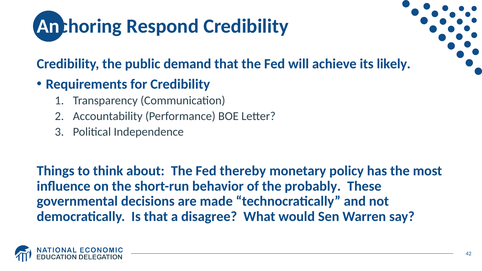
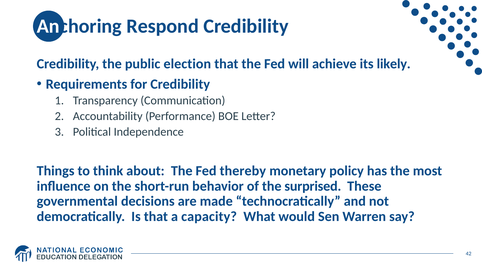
demand: demand -> election
probably: probably -> surprised
disagree: disagree -> capacity
